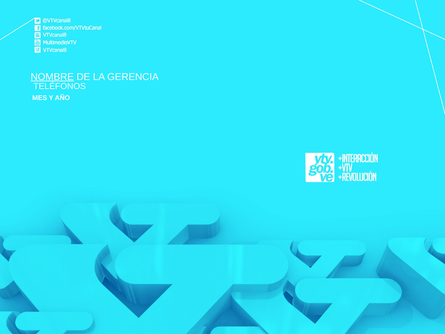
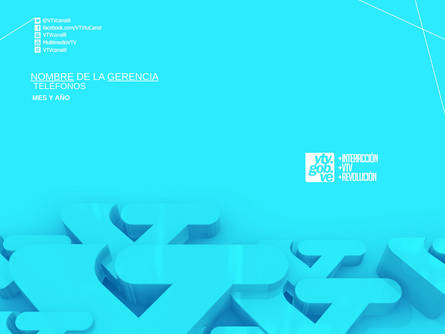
GERENCIA underline: none -> present
